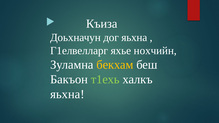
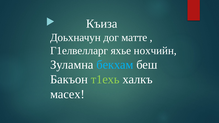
дог яьхна: яьхна -> матте
бекхам colour: yellow -> light blue
яьхна at (67, 94): яьхна -> масех
